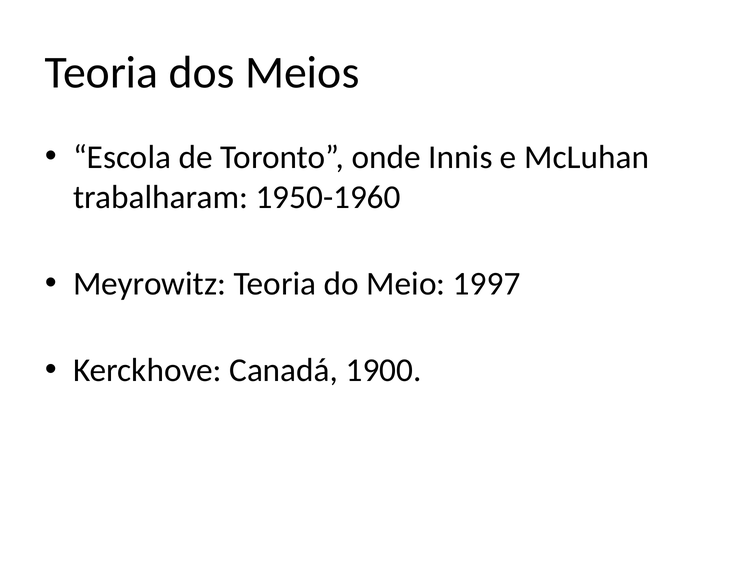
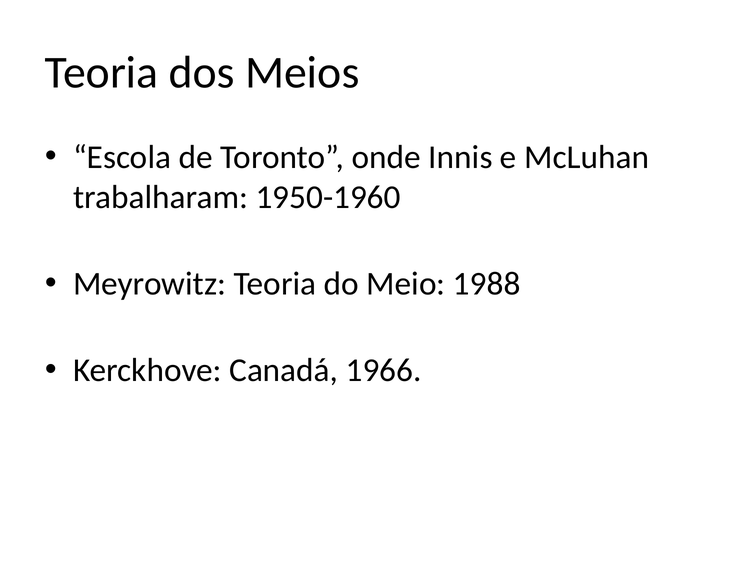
1997: 1997 -> 1988
1900: 1900 -> 1966
